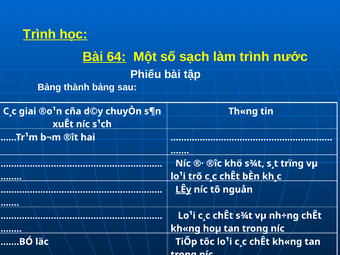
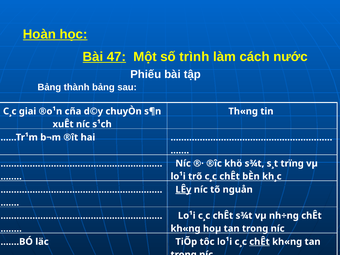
Trình at (39, 34): Trình -> Hoàn
64: 64 -> 47
sạch: sạch -> trình
làm trình: trình -> cách
chÊt at (259, 242) underline: none -> present
